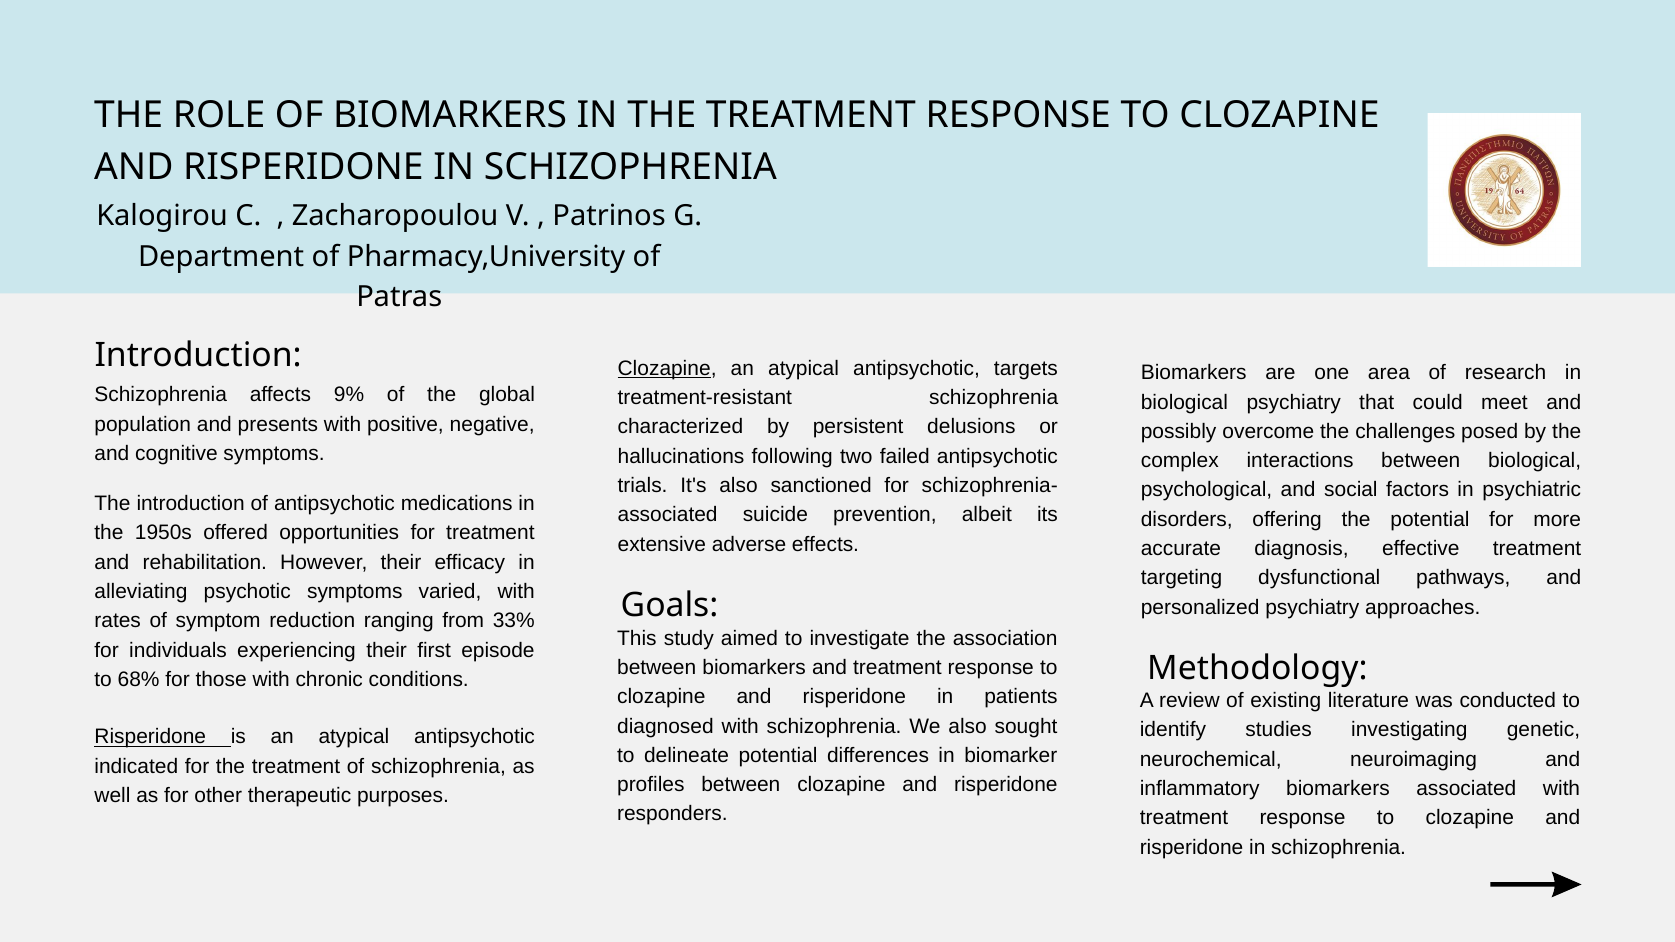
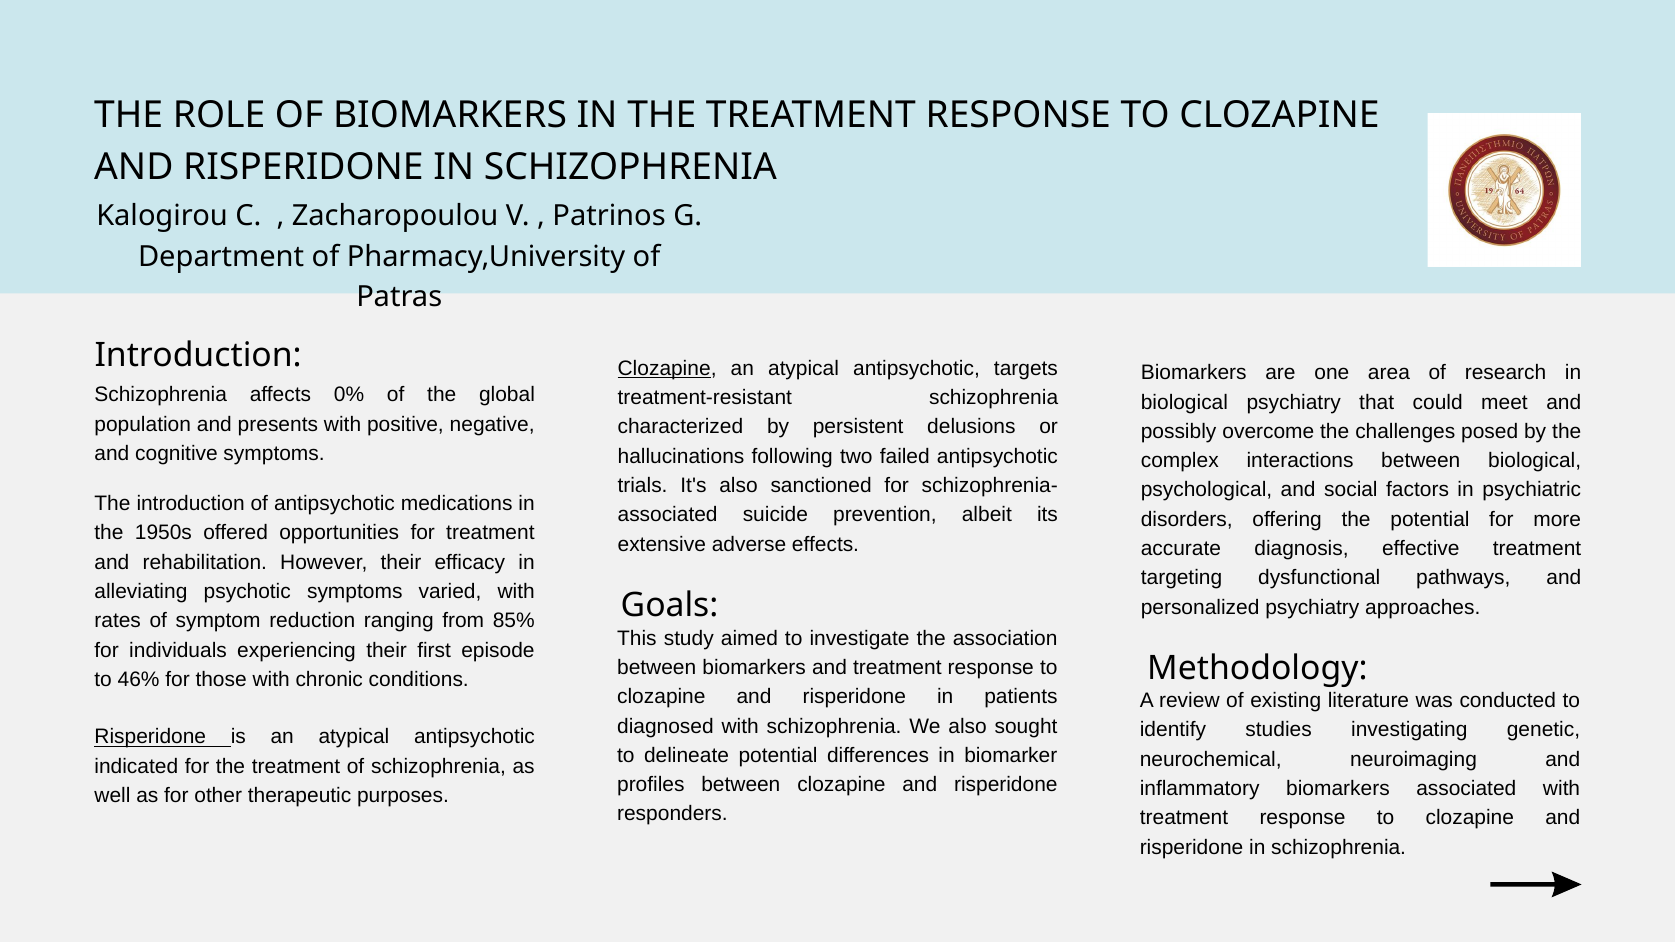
9%: 9% -> 0%
33%: 33% -> 85%
68%: 68% -> 46%
